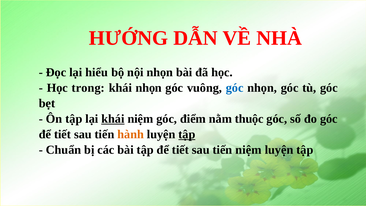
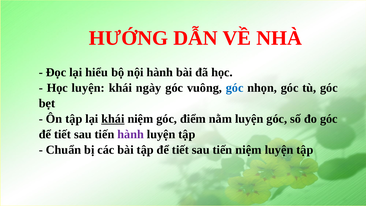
nội nhọn: nhọn -> hành
Học trong: trong -> luyện
khái nhọn: nhọn -> ngày
nằm thuộc: thuộc -> luyện
hành at (131, 134) colour: orange -> purple
tập at (187, 134) underline: present -> none
